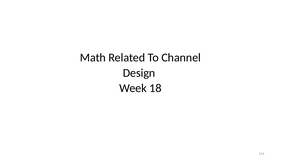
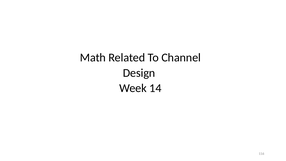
18: 18 -> 14
